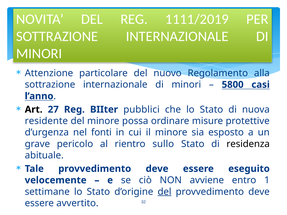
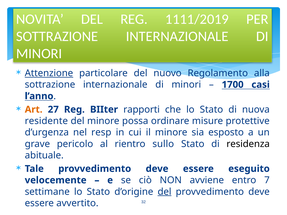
Attenzione underline: none -> present
5800: 5800 -> 1700
Art colour: black -> orange
pubblici: pubblici -> rapporti
fonti: fonti -> resp
1: 1 -> 7
